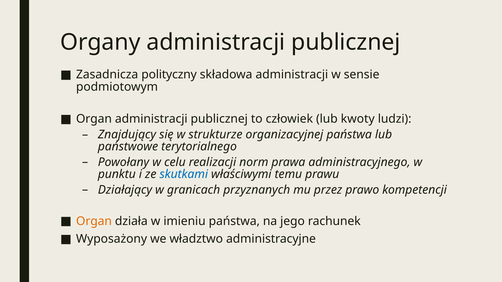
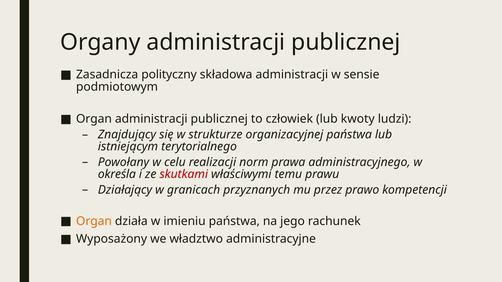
państwowe: państwowe -> istniejącym
punktu: punktu -> określa
skutkami colour: blue -> red
